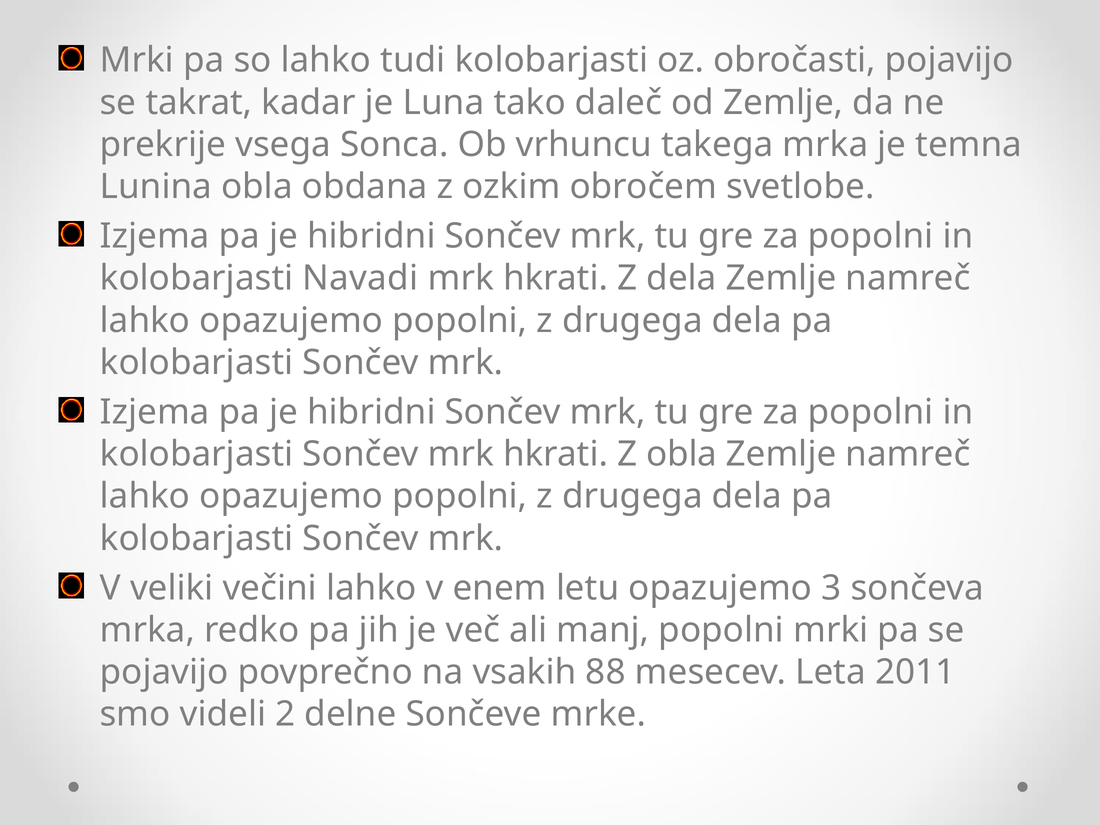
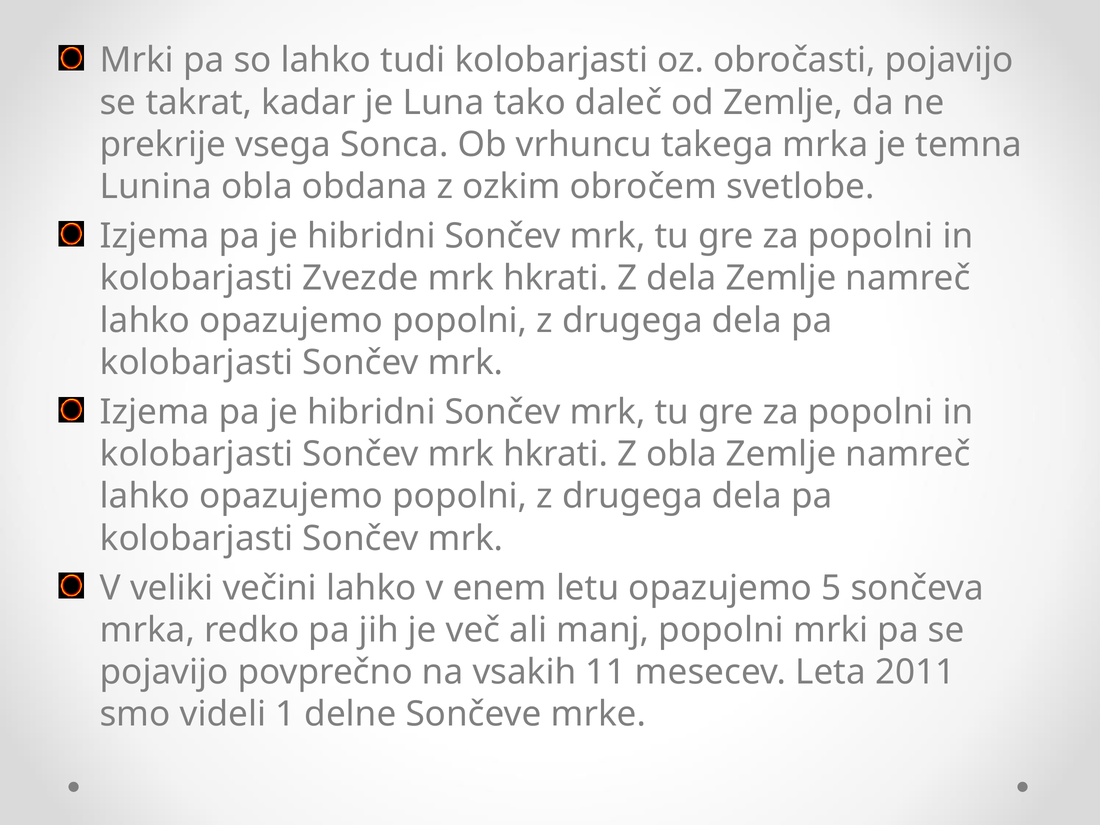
Navadi: Navadi -> Zvezde
3: 3 -> 5
88: 88 -> 11
2: 2 -> 1
